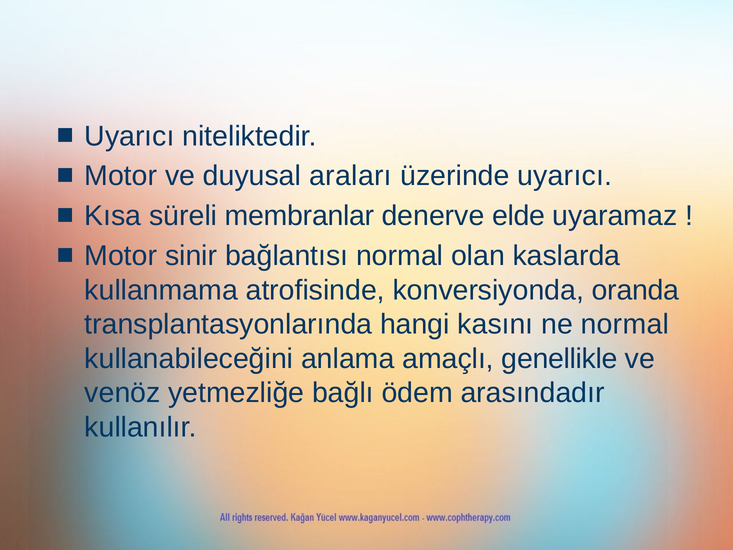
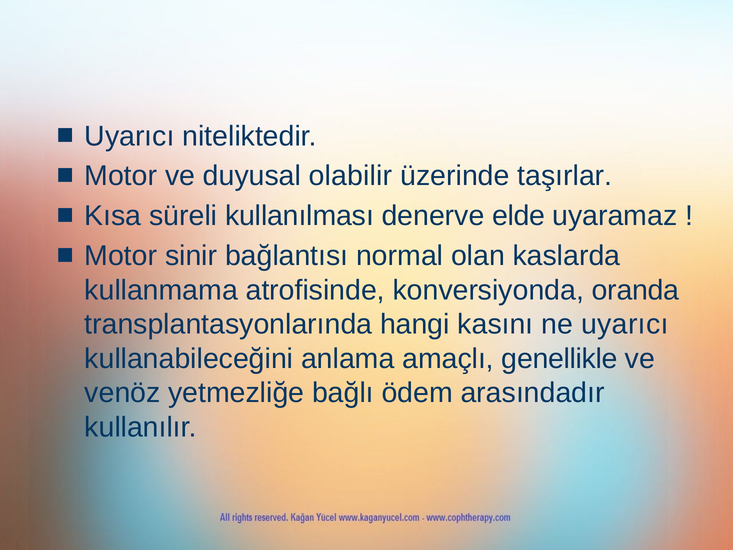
araları: araları -> olabilir
üzerinde uyarıcı: uyarıcı -> taşırlar
membranlar: membranlar -> kullanılması
ne normal: normal -> uyarıcı
